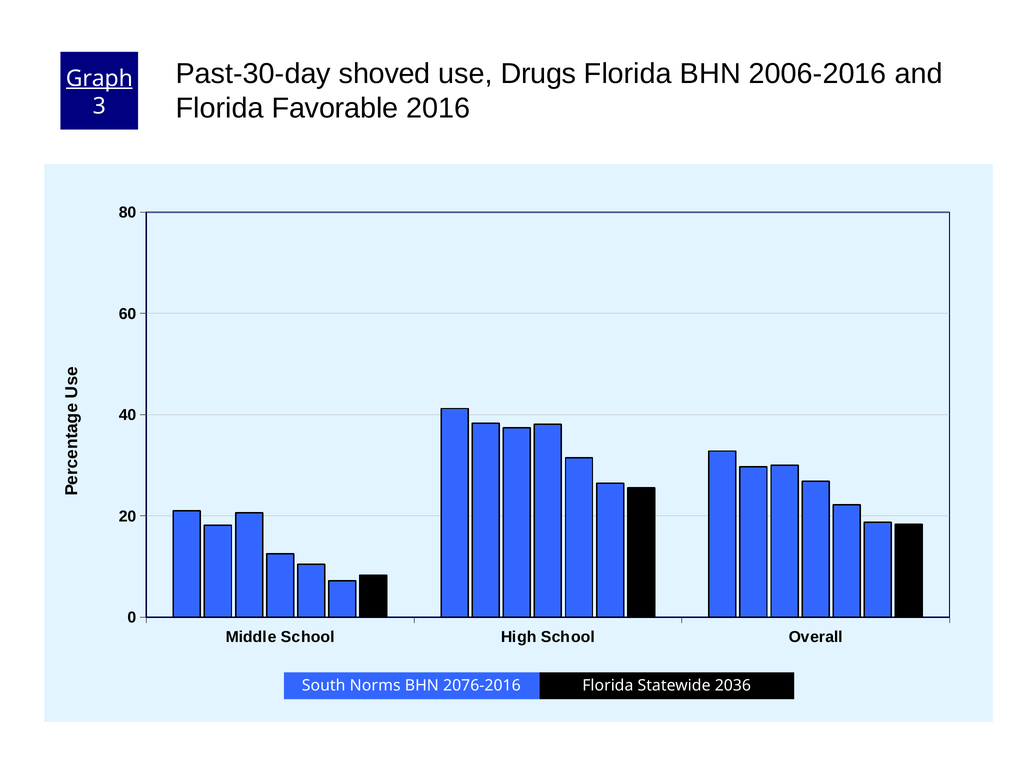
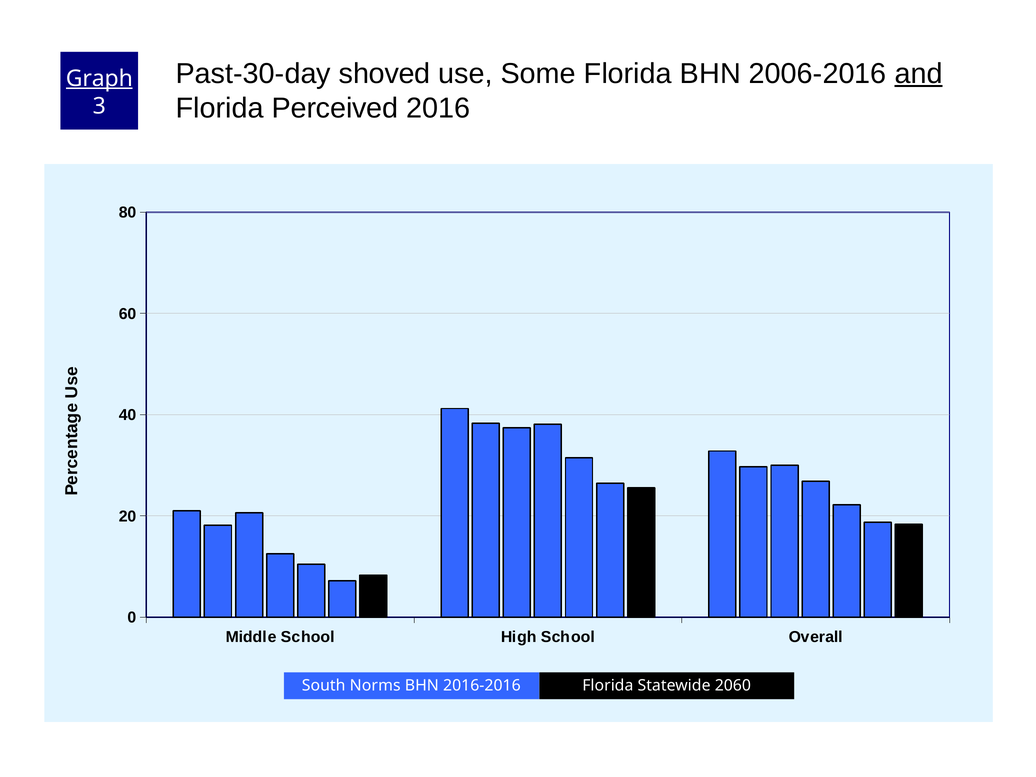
Drugs: Drugs -> Some
and underline: none -> present
Favorable: Favorable -> Perceived
2076-2016: 2076-2016 -> 2016-2016
2036: 2036 -> 2060
